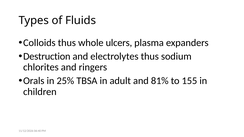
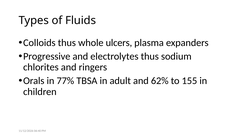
Destruction: Destruction -> Progressive
25%: 25% -> 77%
81%: 81% -> 62%
